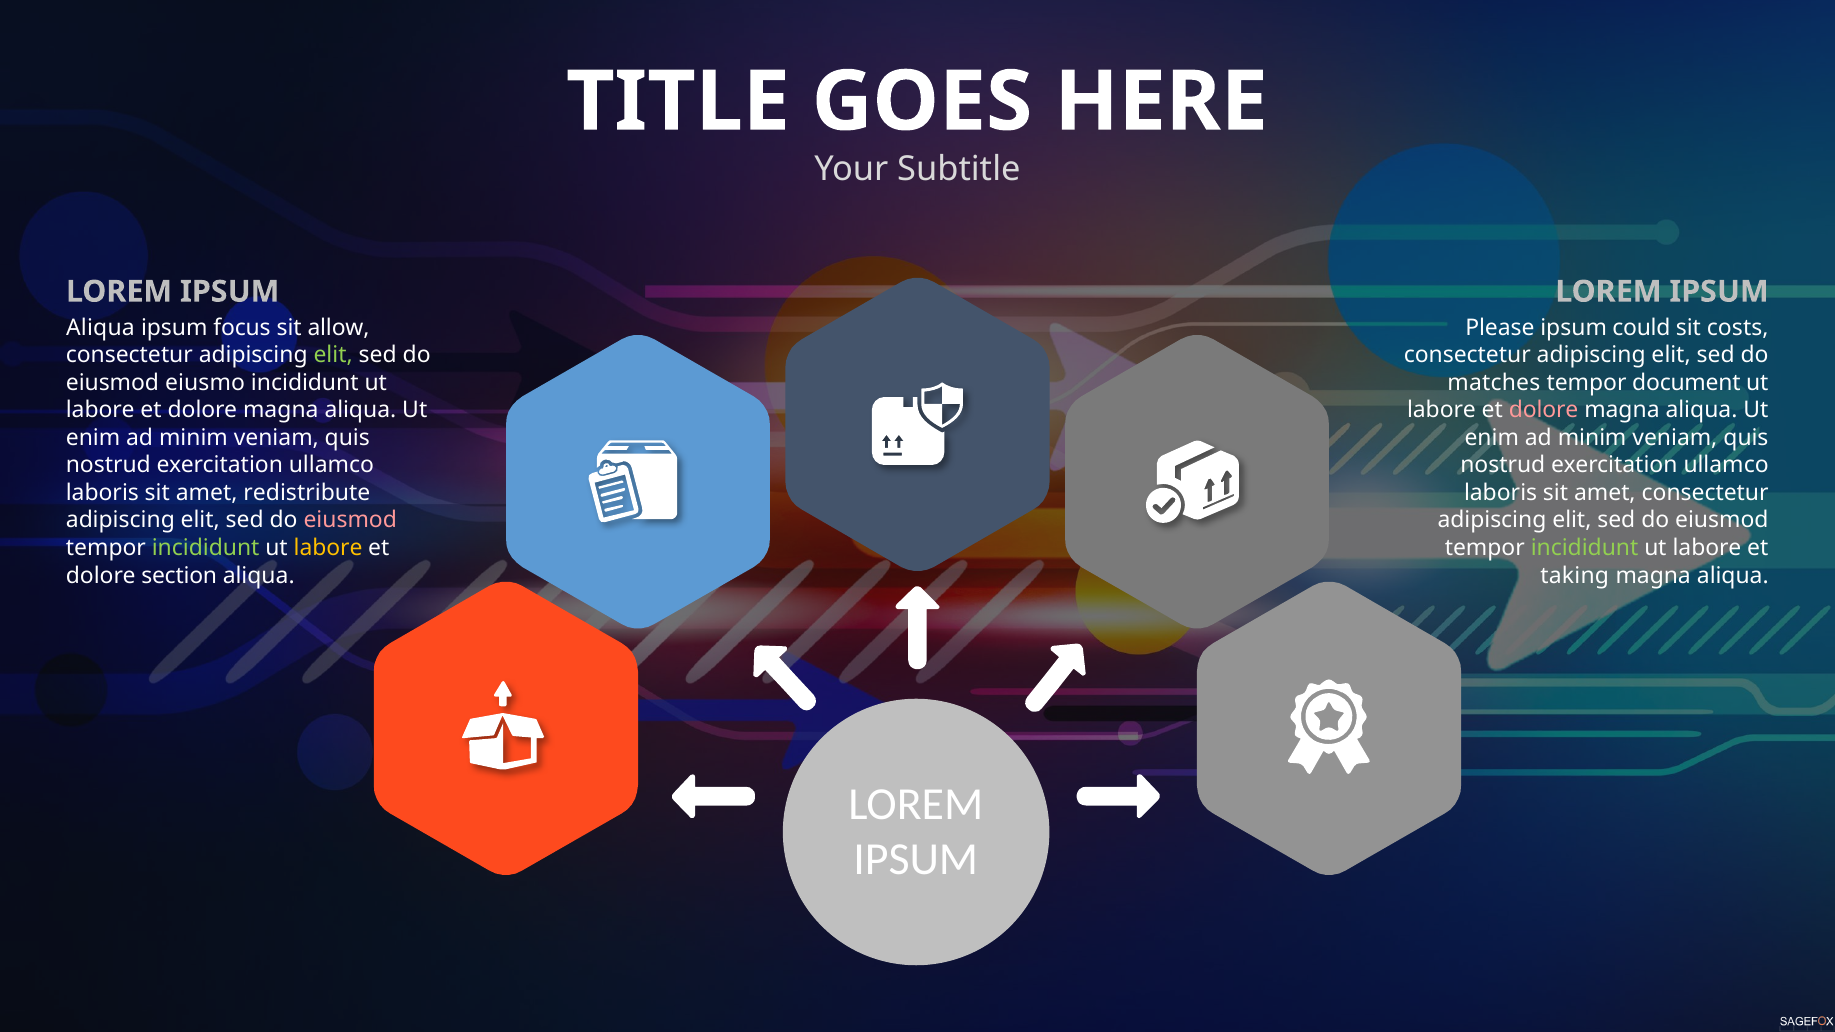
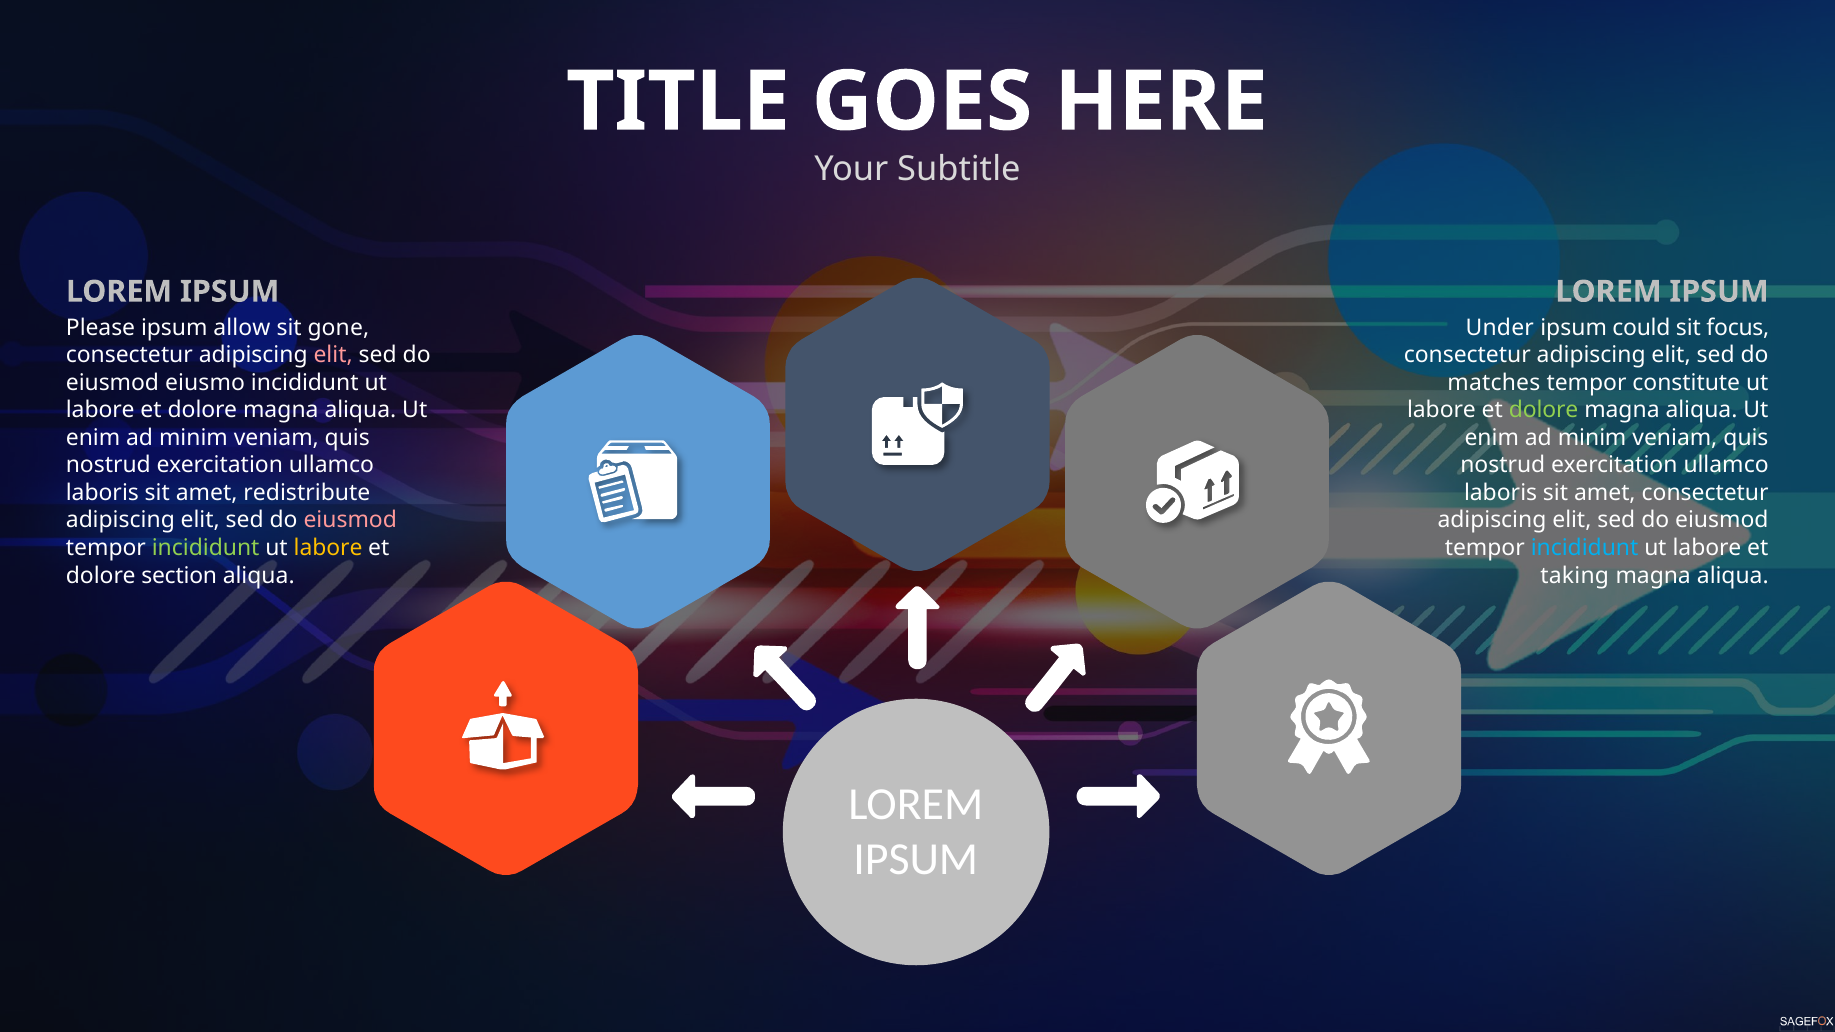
Aliqua at (100, 328): Aliqua -> Please
focus: focus -> allow
allow: allow -> gone
Please: Please -> Under
costs: costs -> focus
elit at (333, 355) colour: light green -> pink
document: document -> constitute
dolore at (1544, 410) colour: pink -> light green
incididunt at (1585, 548) colour: light green -> light blue
